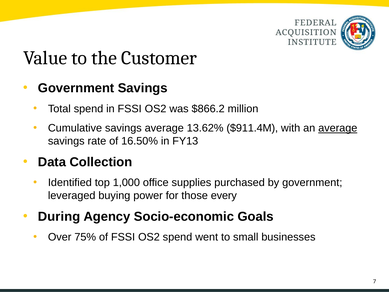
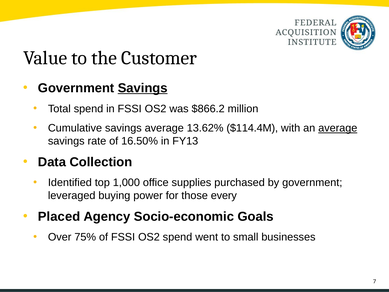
Savings at (143, 88) underline: none -> present
$911.4M: $911.4M -> $114.4M
During: During -> Placed
